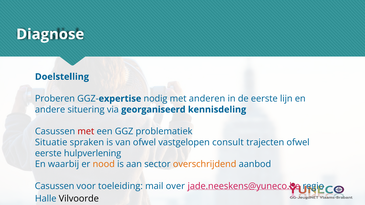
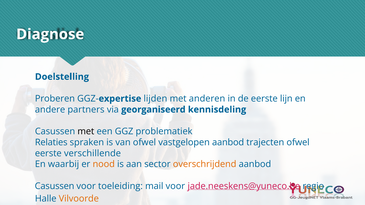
nodig: nodig -> lijden
situering: situering -> partners
met at (86, 132) colour: red -> black
Situatie: Situatie -> Relaties
vastgelopen consult: consult -> aanbod
hulpverlening: hulpverlening -> verschillende
mail over: over -> voor
Vilvoorde colour: black -> orange
